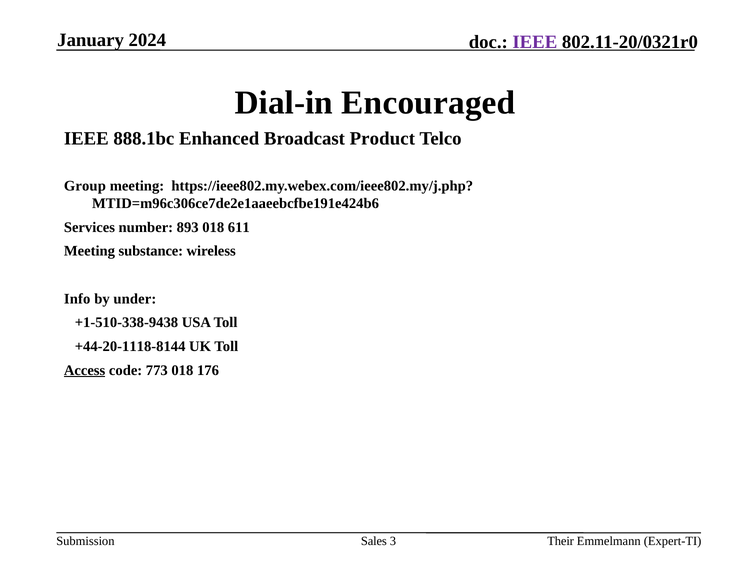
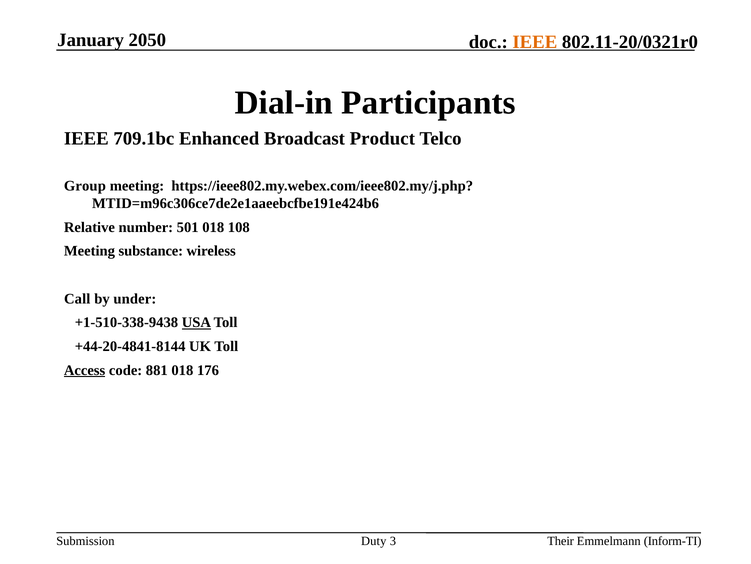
2024: 2024 -> 2050
IEEE at (535, 42) colour: purple -> orange
Encouraged: Encouraged -> Participants
888.1bc: 888.1bc -> 709.1bc
Services: Services -> Relative
893: 893 -> 501
611: 611 -> 108
Info: Info -> Call
USA underline: none -> present
+44-20-1118-8144: +44-20-1118-8144 -> +44-20-4841-8144
773: 773 -> 881
Sales: Sales -> Duty
Expert-TI: Expert-TI -> Inform-TI
